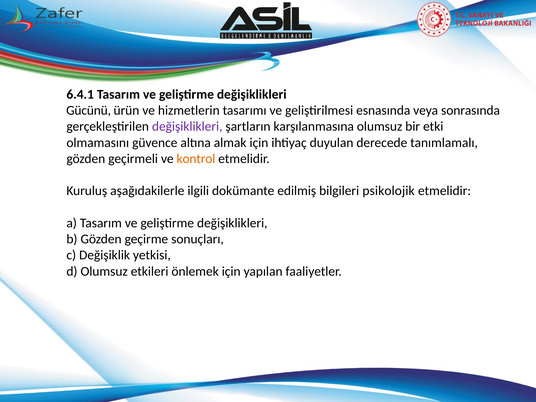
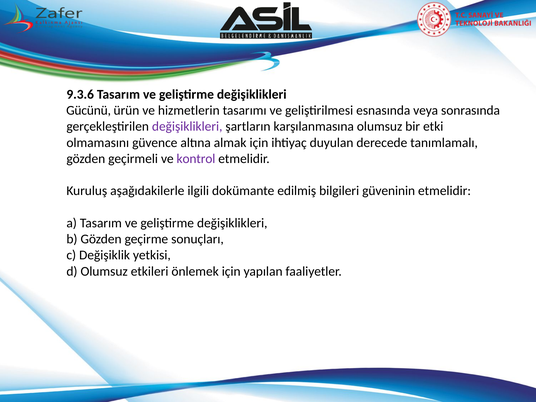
6.4.1: 6.4.1 -> 9.3.6
kontrol colour: orange -> purple
psikolojik: psikolojik -> güveninin
